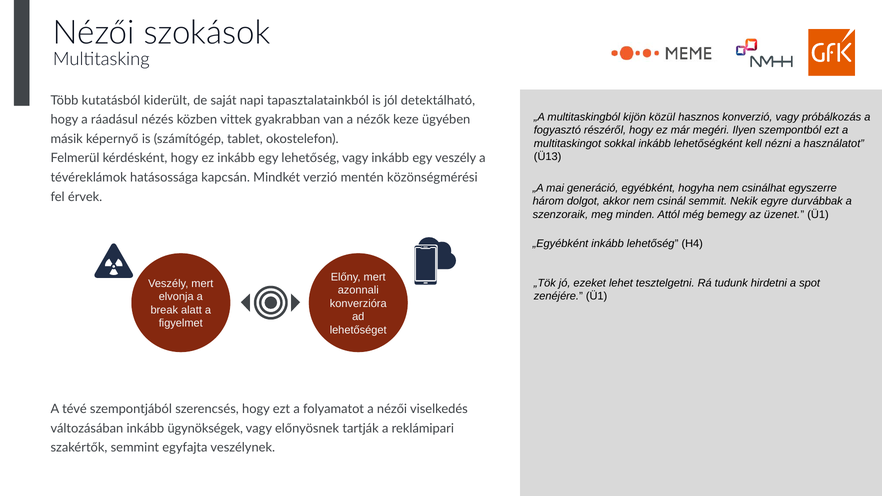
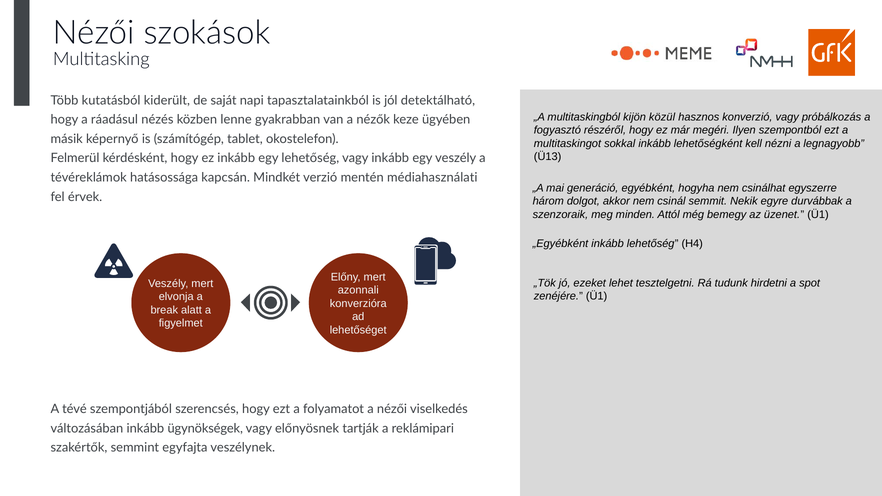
vittek: vittek -> lenne
használatot: használatot -> legnagyobb
közönségmérési: közönségmérési -> médiahasználati
